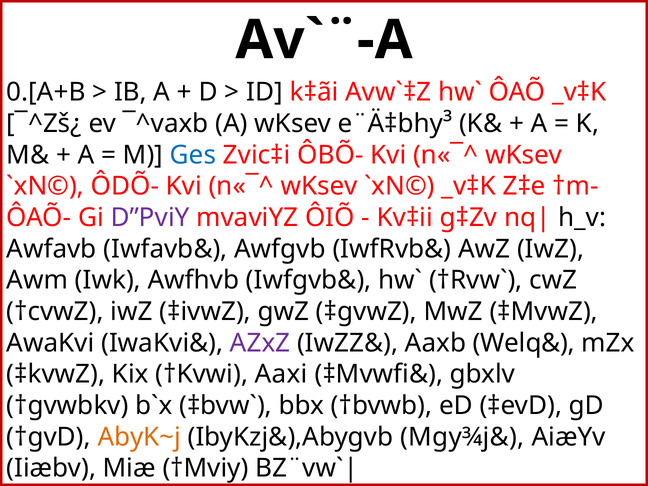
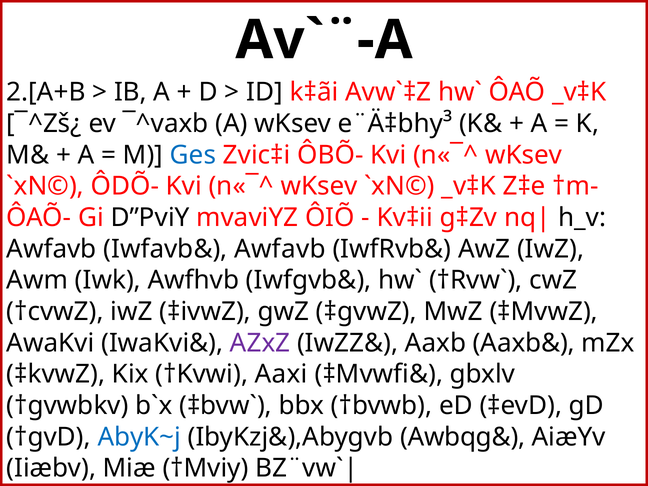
0.[A+B: 0.[A+B -> 2.[A+B
D”PviY colour: purple -> black
Iwfavb& Awfgvb: Awfgvb -> Awfavb
Welq&: Welq& -> Aaxb&
AbyK~j colour: orange -> blue
Mgy¾j&: Mgy¾j& -> Awbqg&
